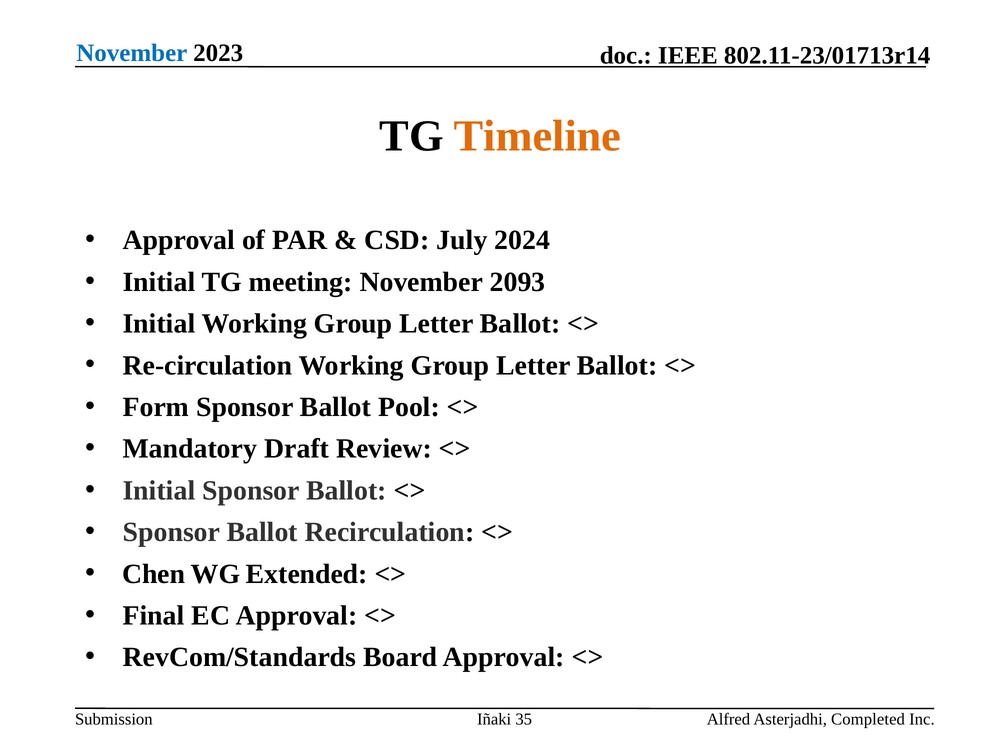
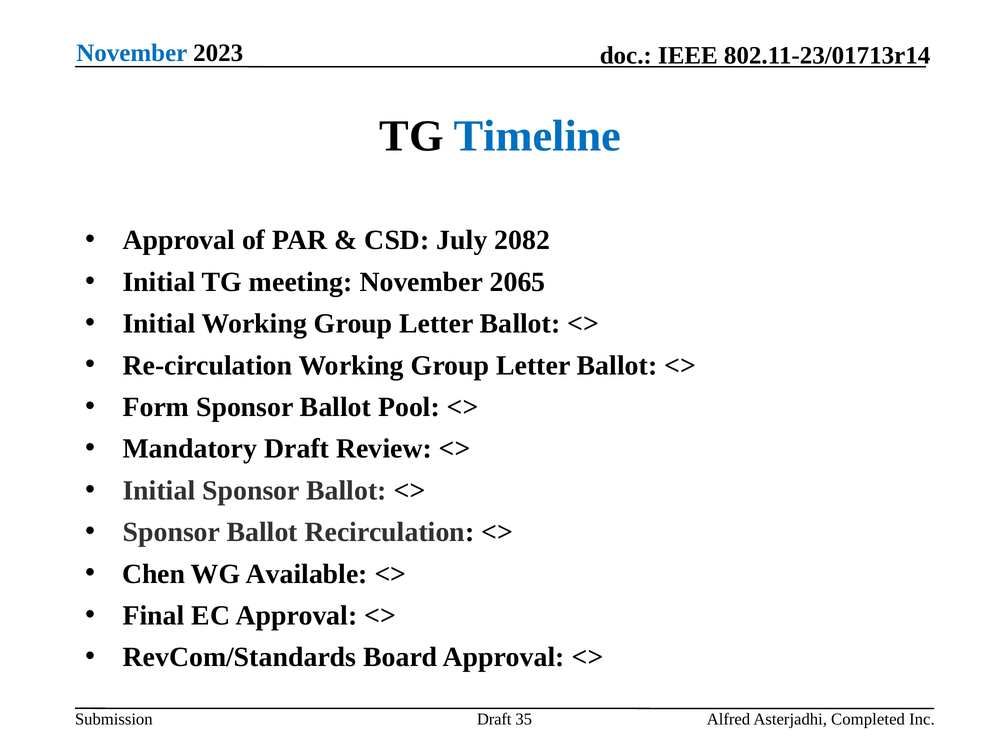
Timeline colour: orange -> blue
2024: 2024 -> 2082
2093: 2093 -> 2065
Extended: Extended -> Available
Iñaki at (494, 720): Iñaki -> Draft
